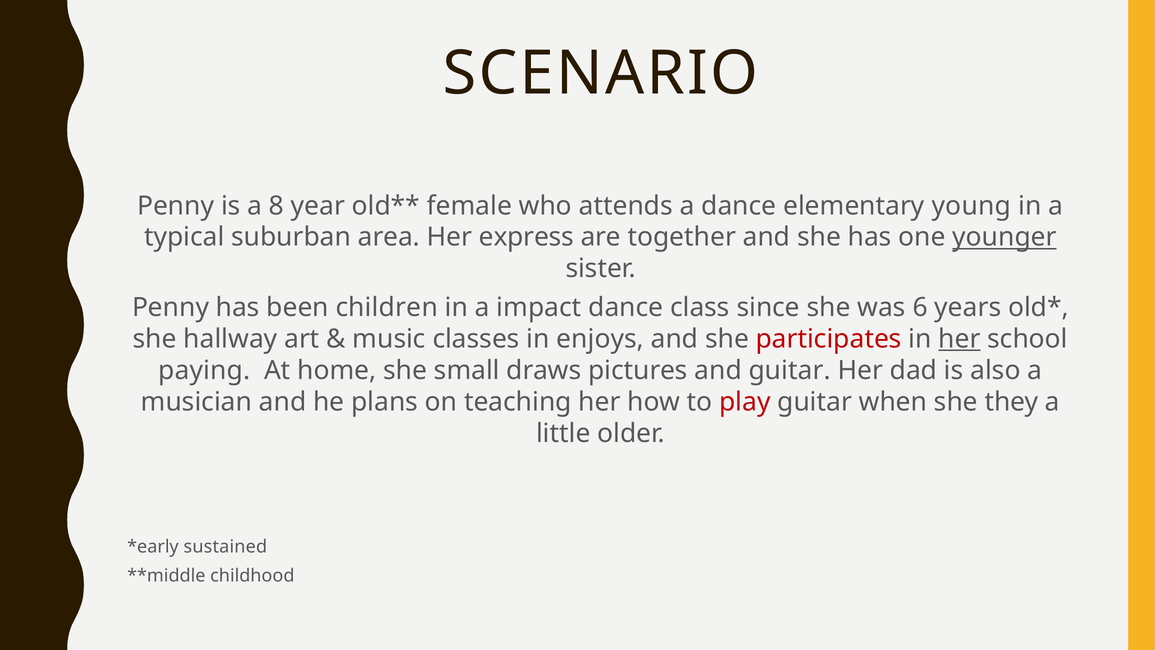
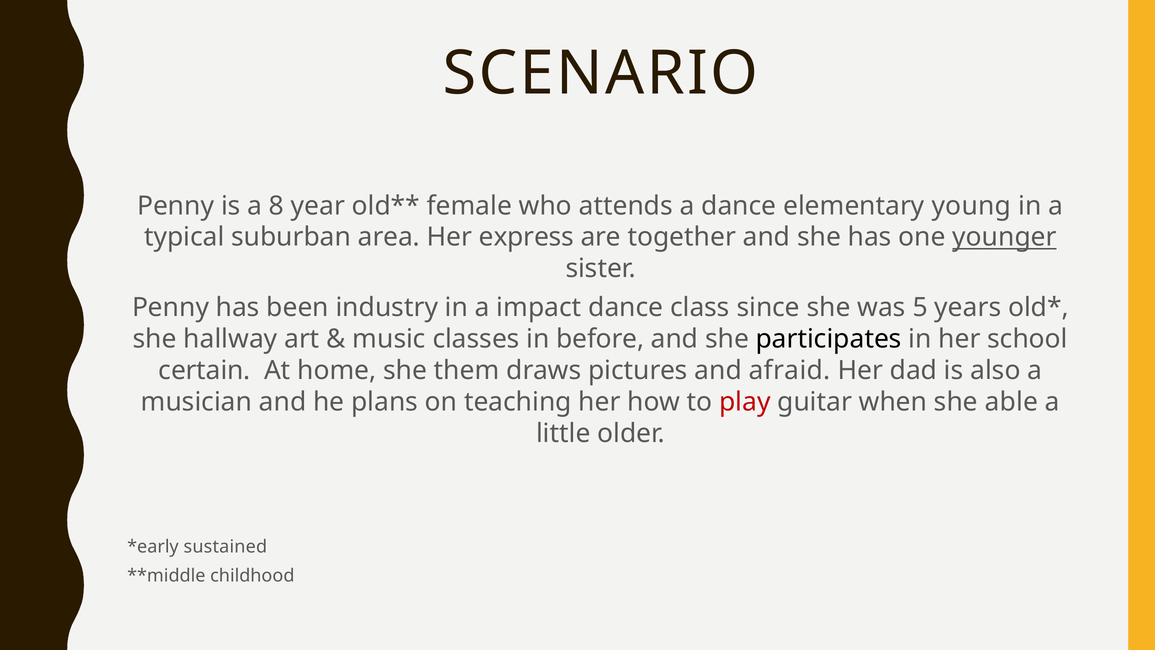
children: children -> industry
6: 6 -> 5
enjoys: enjoys -> before
participates colour: red -> black
her at (959, 339) underline: present -> none
paying: paying -> certain
small: small -> them
and guitar: guitar -> afraid
they: they -> able
